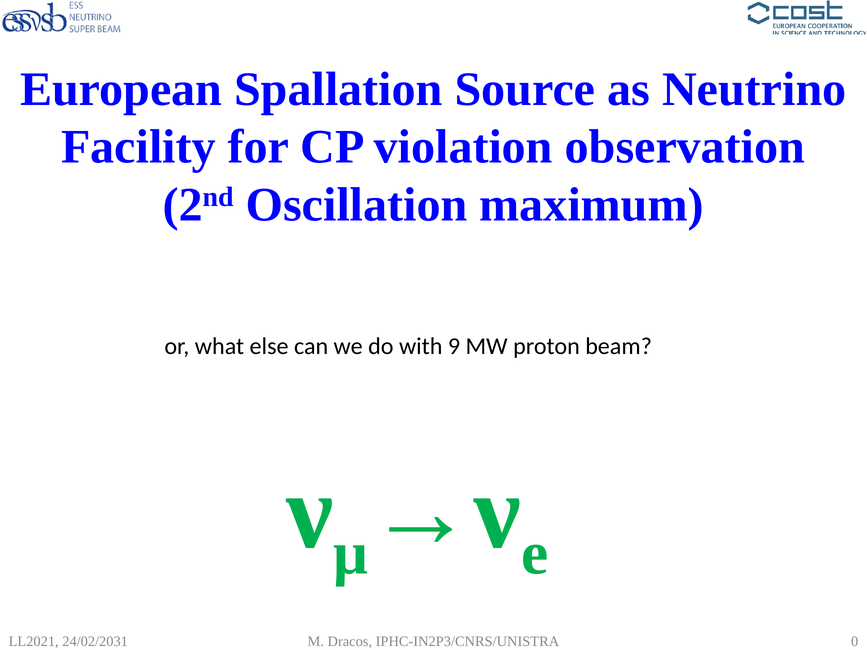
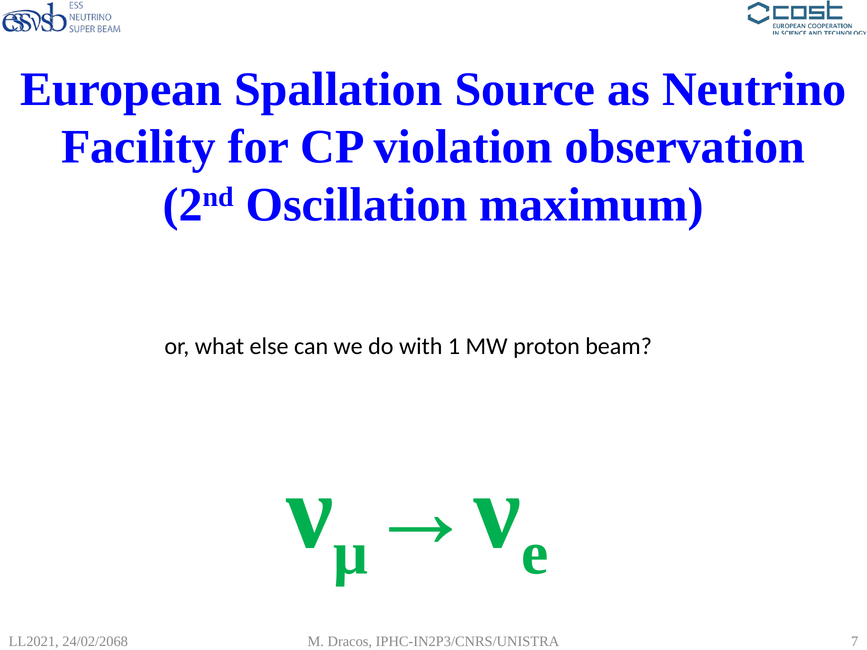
9: 9 -> 1
24/02/2031: 24/02/2031 -> 24/02/2068
0: 0 -> 7
